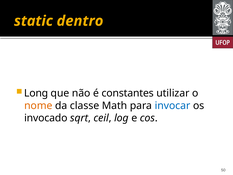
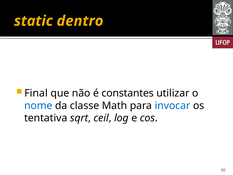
Long: Long -> Final
nome colour: orange -> blue
invocado: invocado -> tentativa
